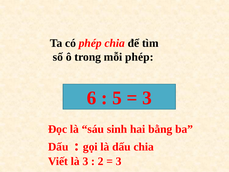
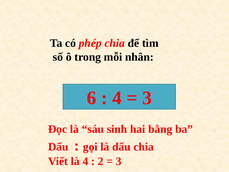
mỗi phép: phép -> nhân
5 at (117, 98): 5 -> 4
là 3: 3 -> 4
